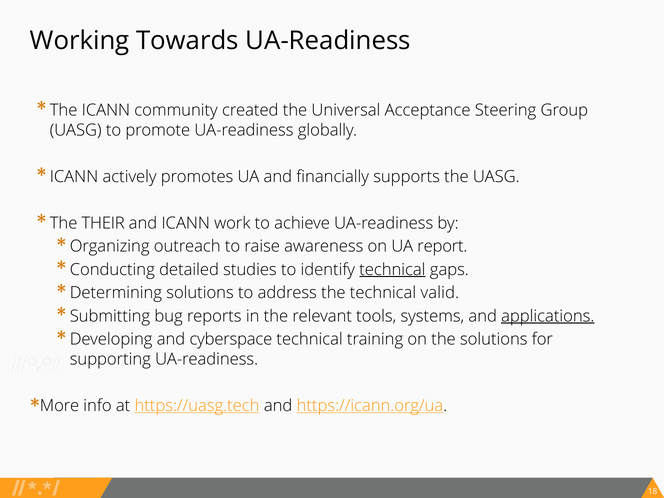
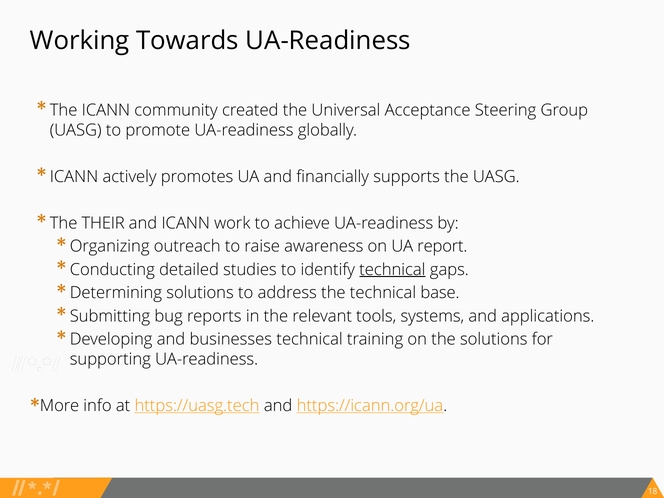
valid: valid -> base
applications underline: present -> none
cyberspace: cyberspace -> businesses
